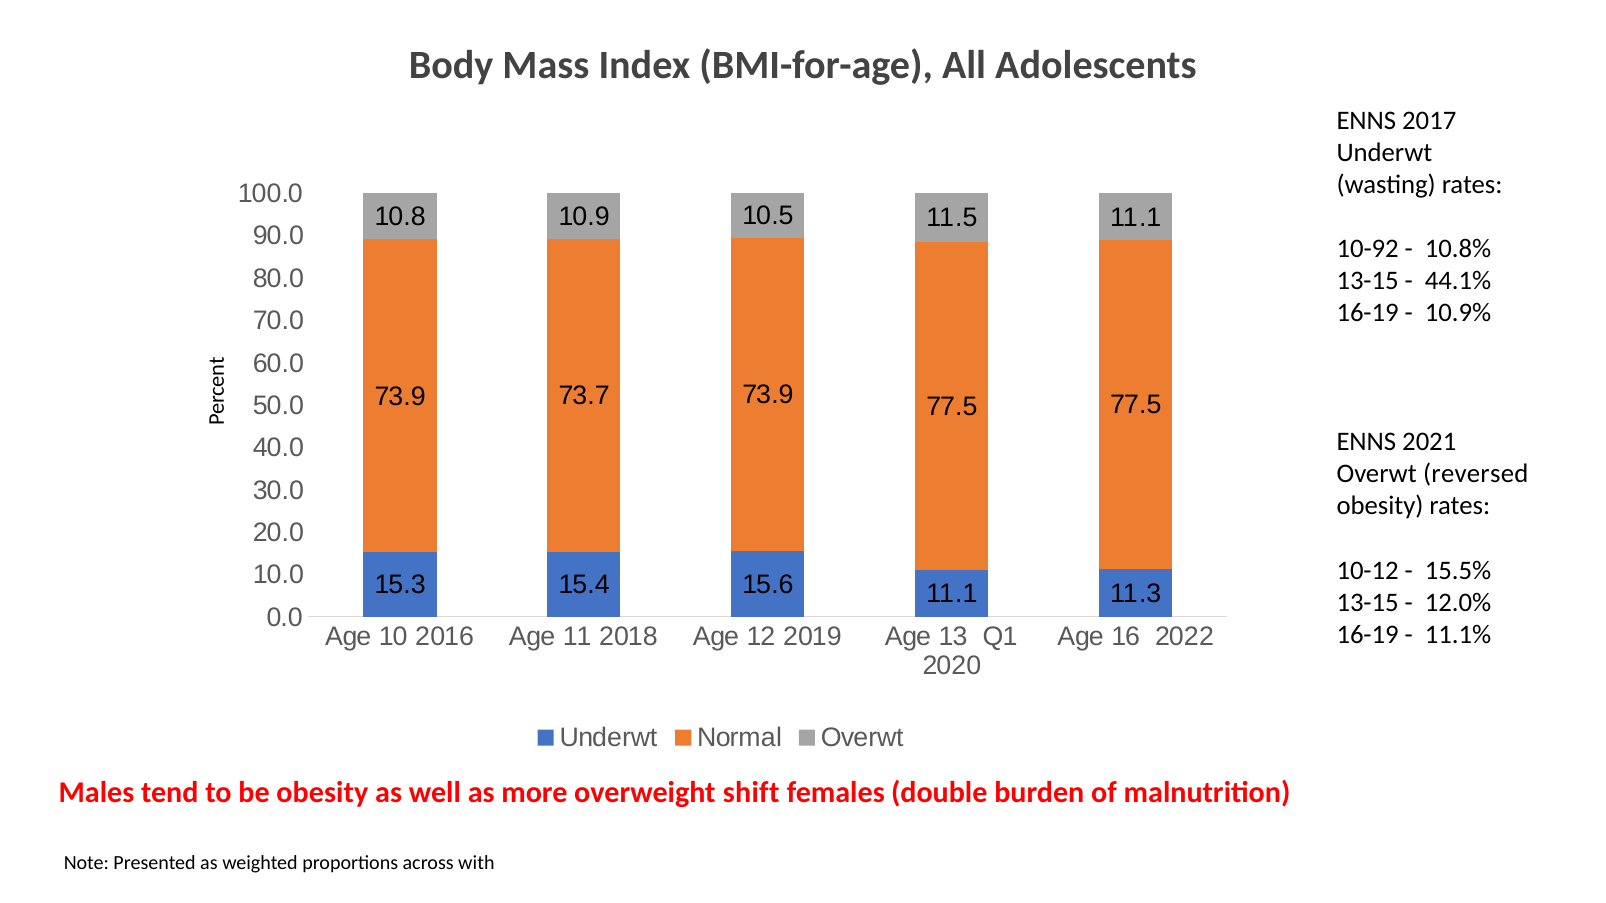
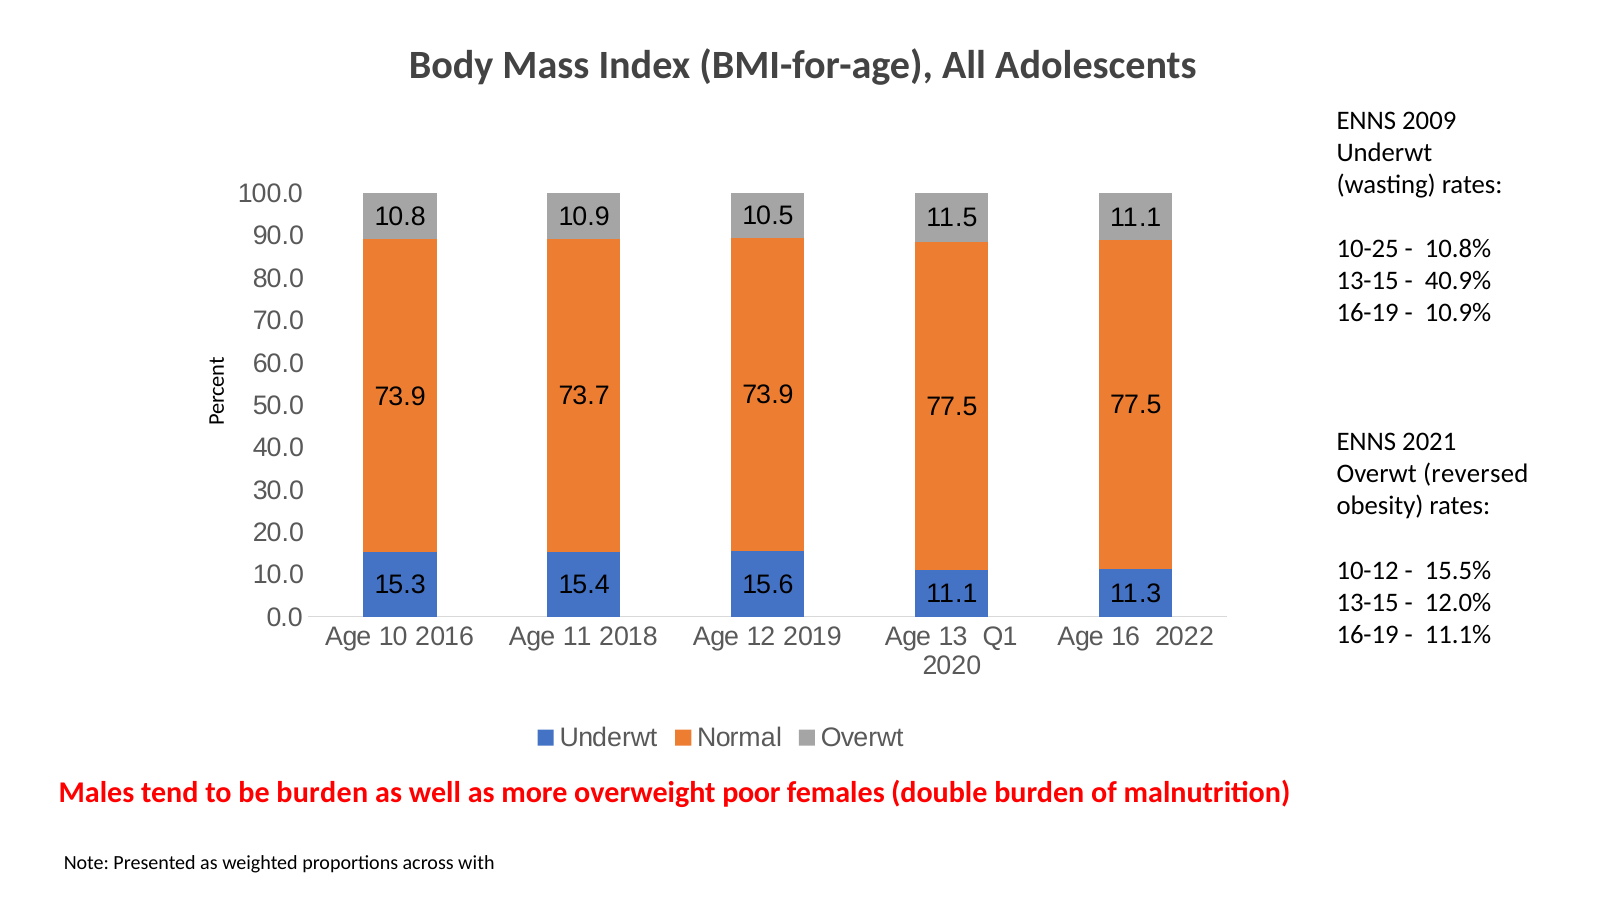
2017: 2017 -> 2009
10-92: 10-92 -> 10-25
44.1%: 44.1% -> 40.9%
be obesity: obesity -> burden
shift: shift -> poor
